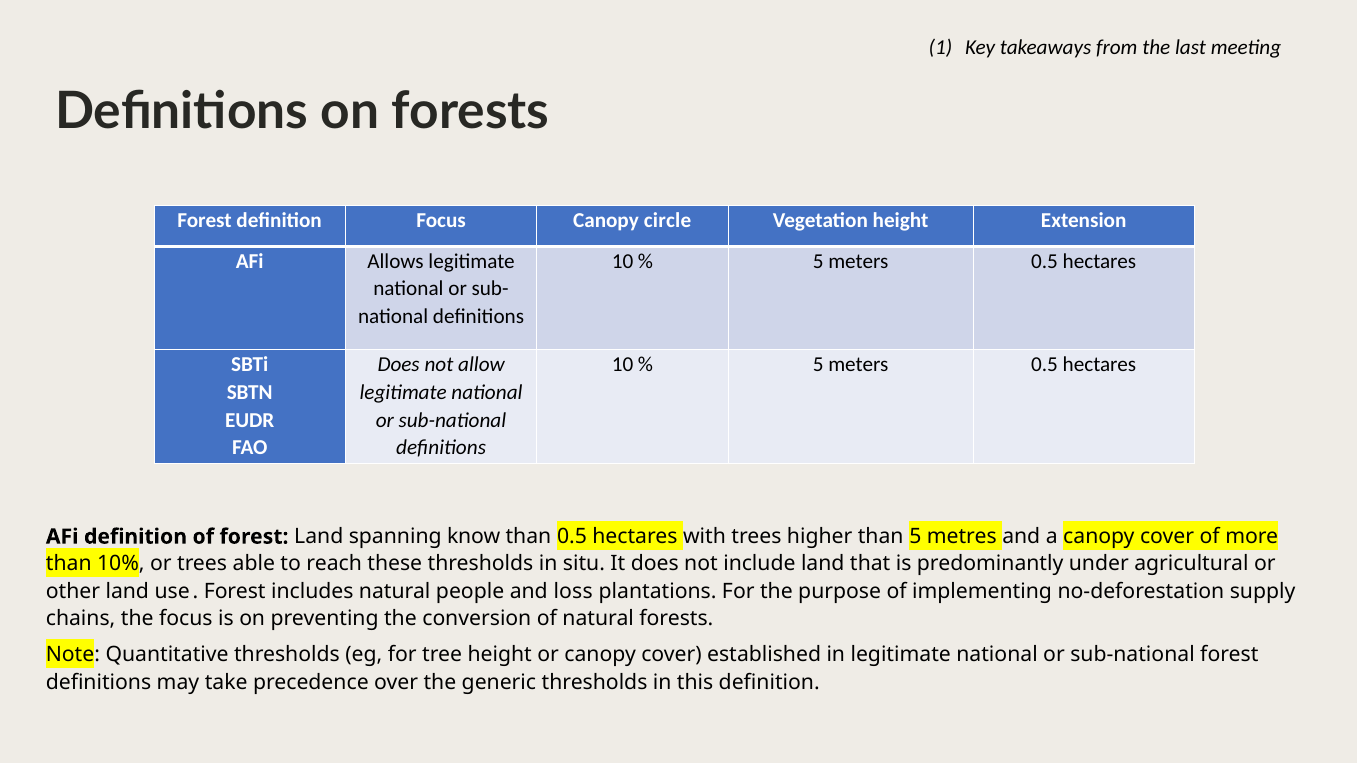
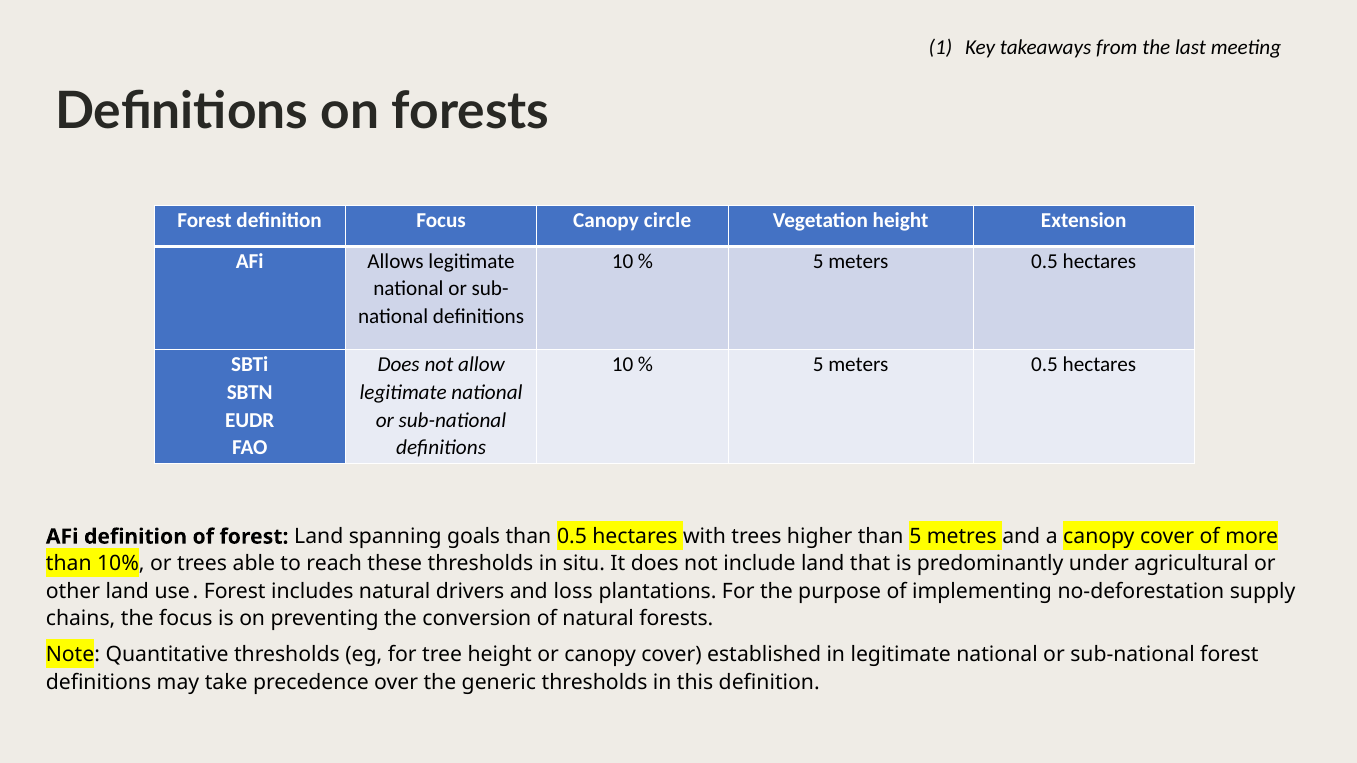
know: know -> goals
people: people -> drivers
